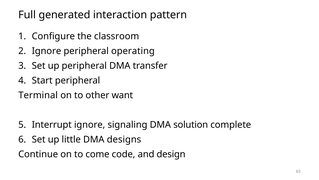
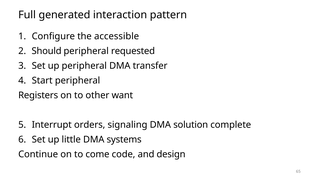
classroom: classroom -> accessible
Ignore at (46, 51): Ignore -> Should
operating: operating -> requested
Terminal: Terminal -> Registers
Interrupt ignore: ignore -> orders
designs: designs -> systems
